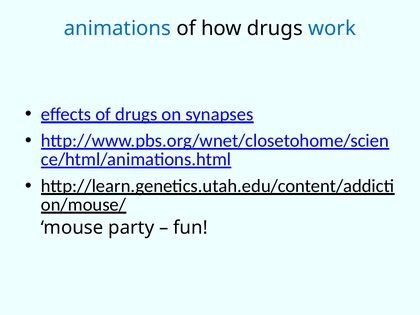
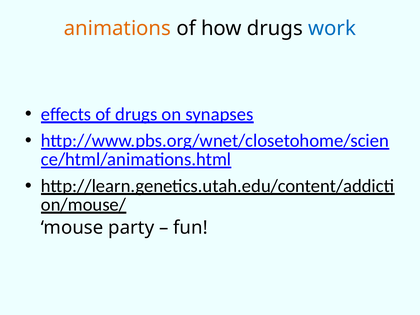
animations colour: blue -> orange
